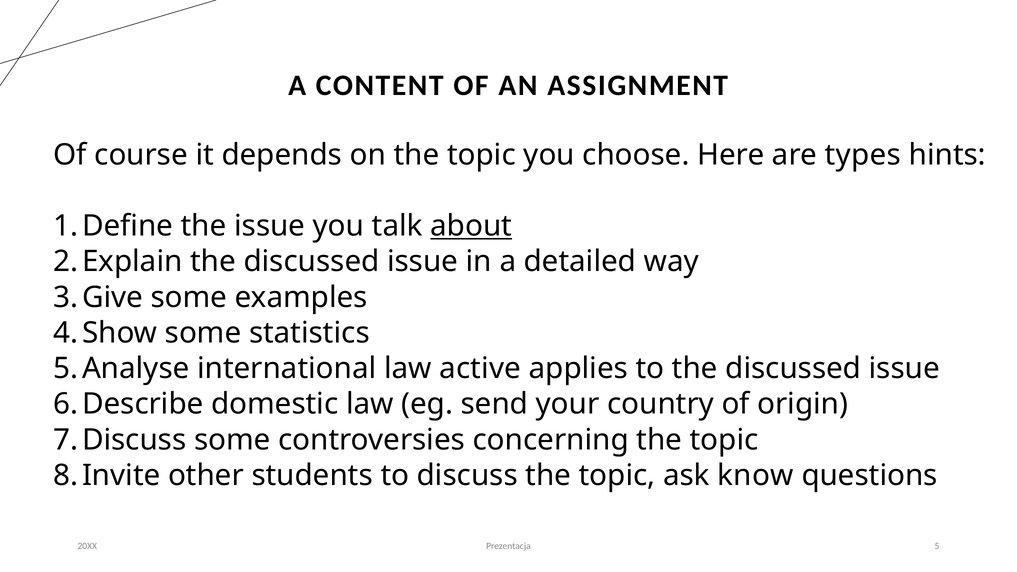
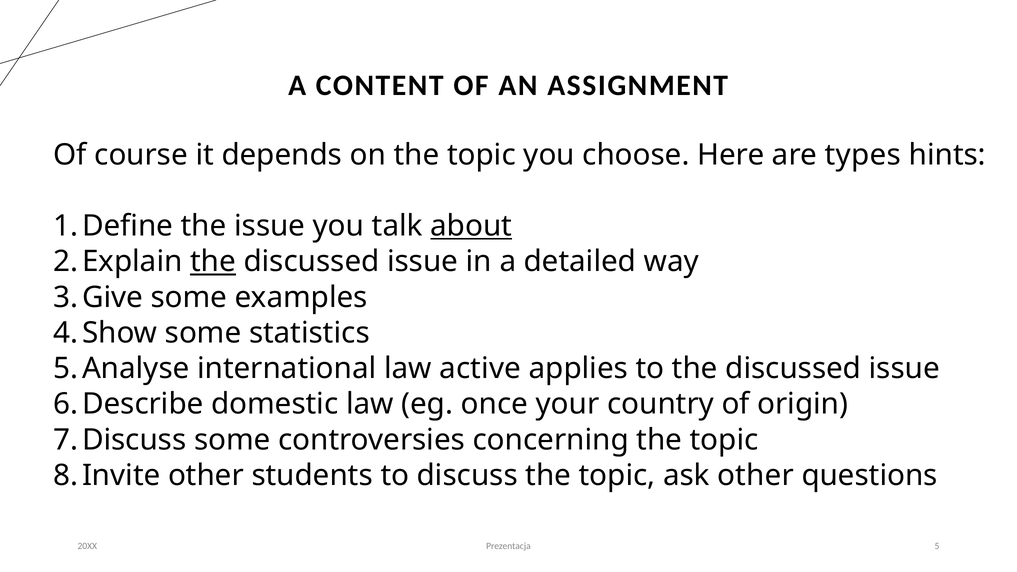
the at (213, 262) underline: none -> present
send: send -> once
ask know: know -> other
